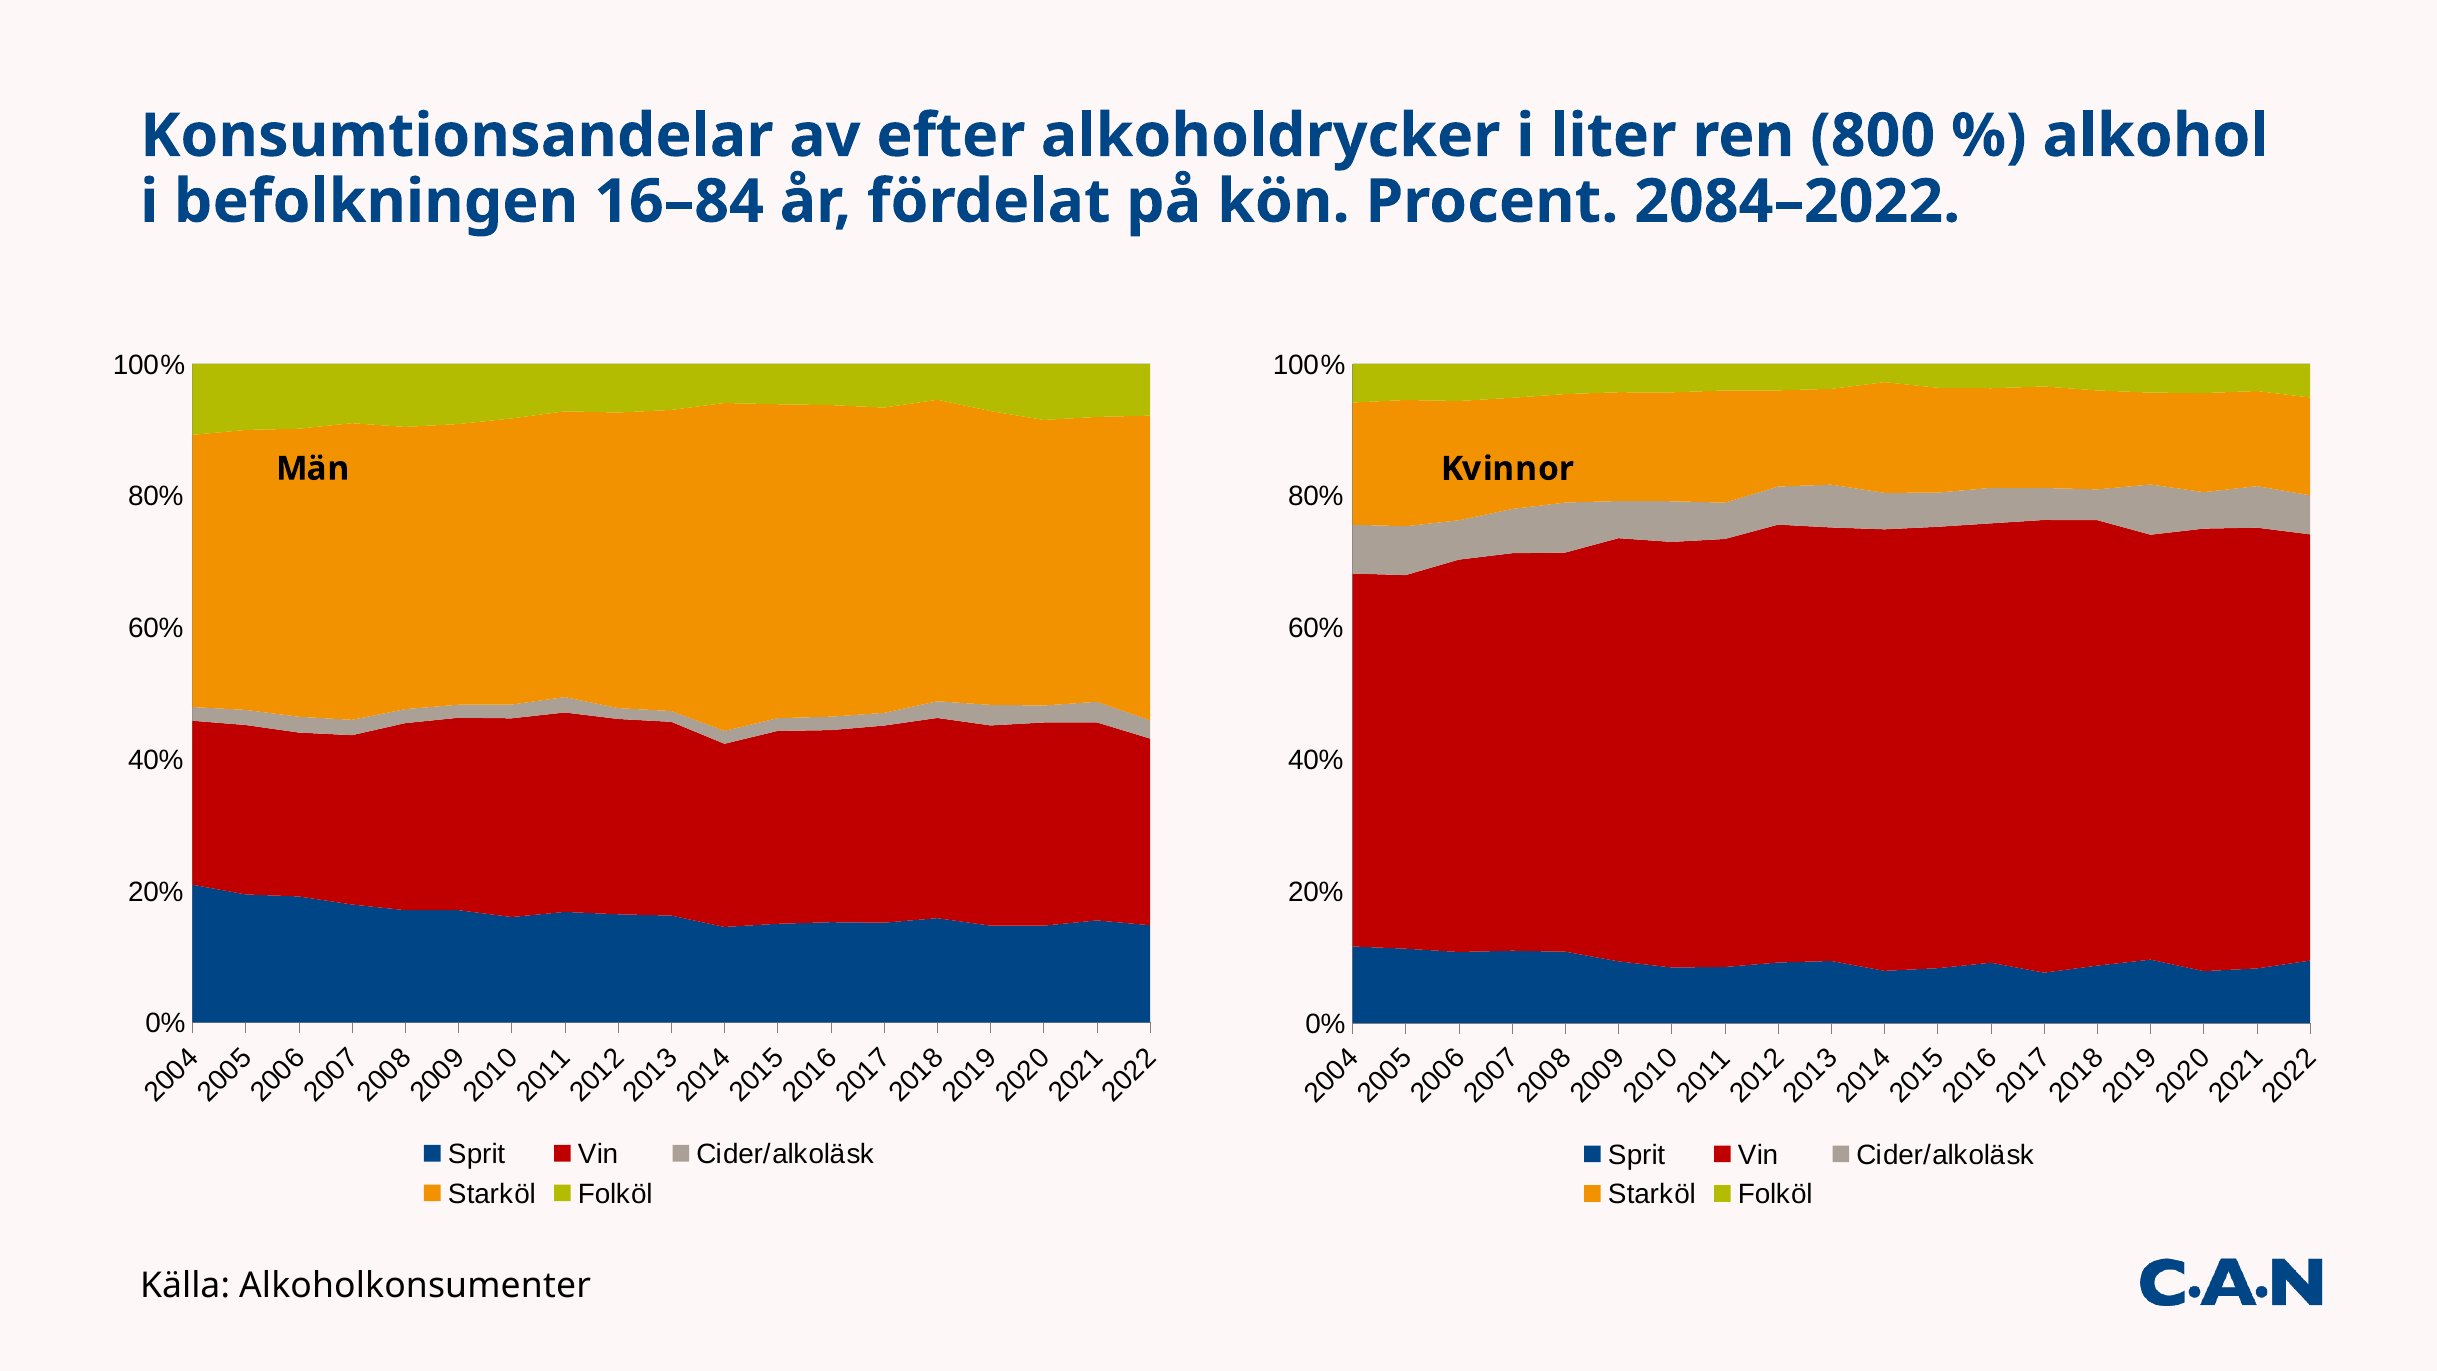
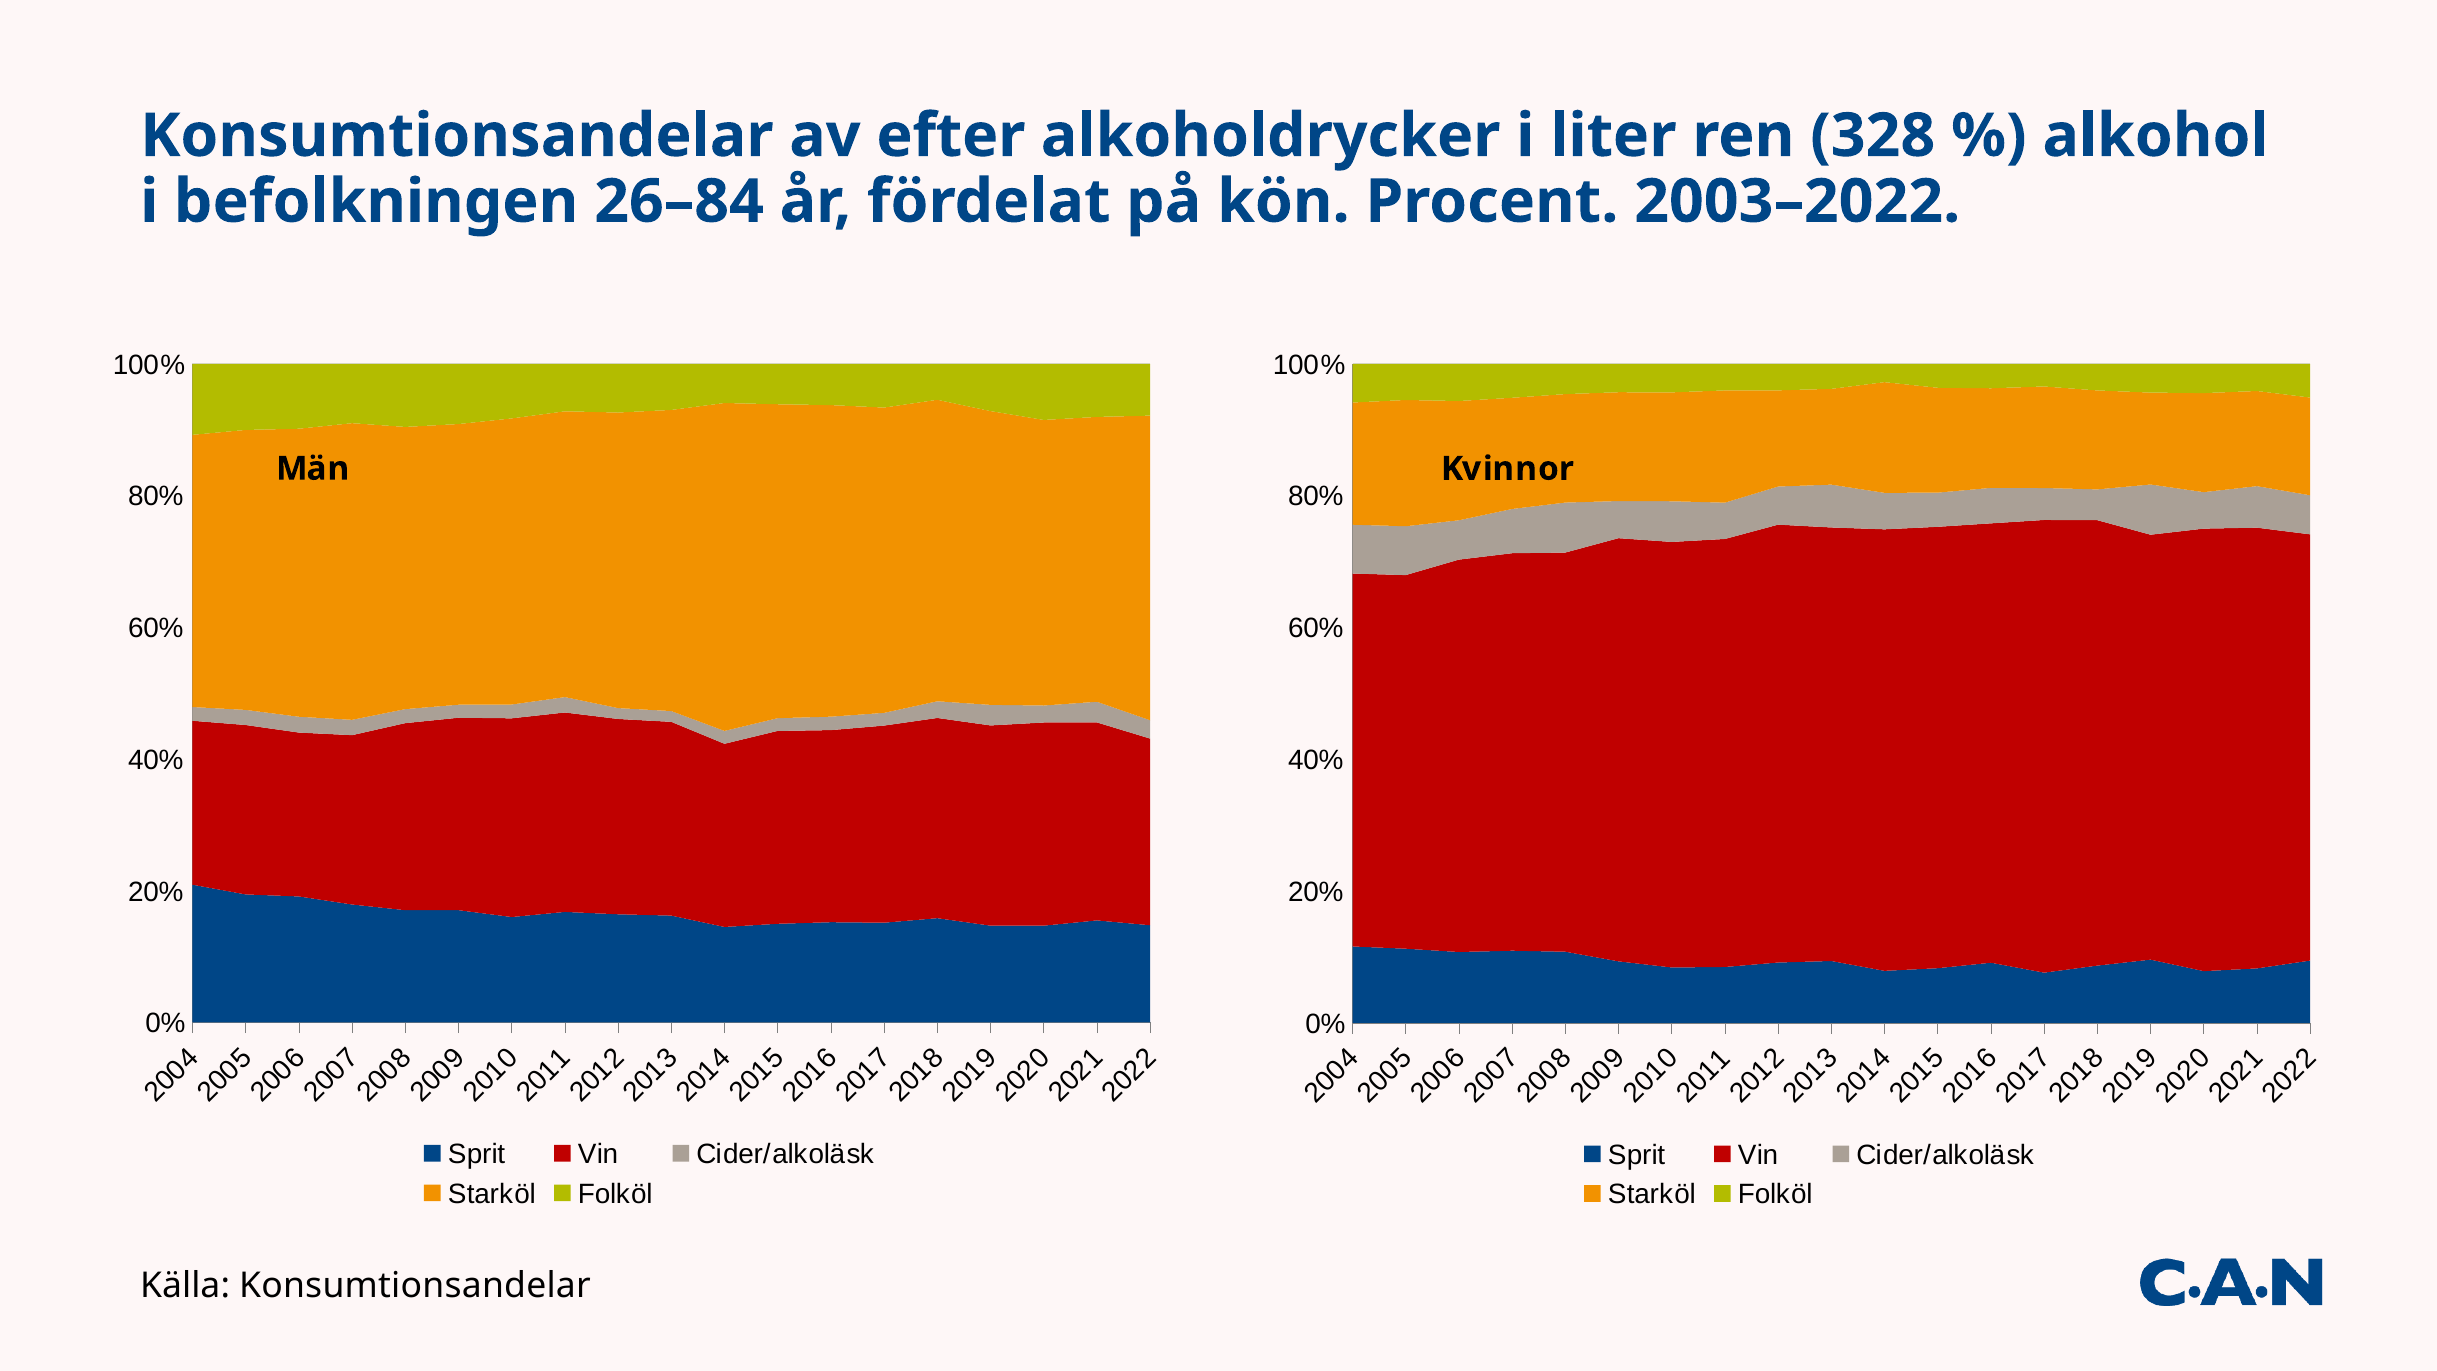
800: 800 -> 328
16–84: 16–84 -> 26–84
2084–2022: 2084–2022 -> 2003–2022
Källa Alkoholkonsumenter: Alkoholkonsumenter -> Konsumtionsandelar
